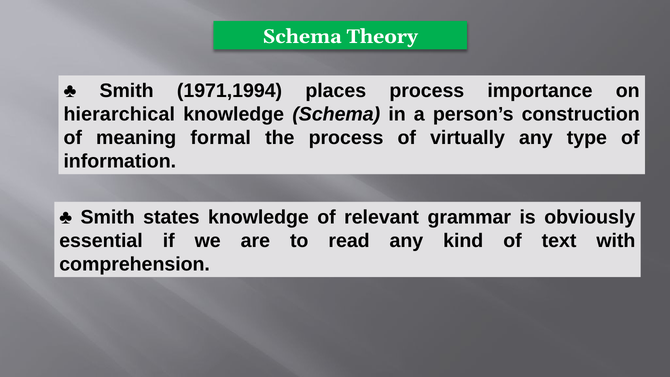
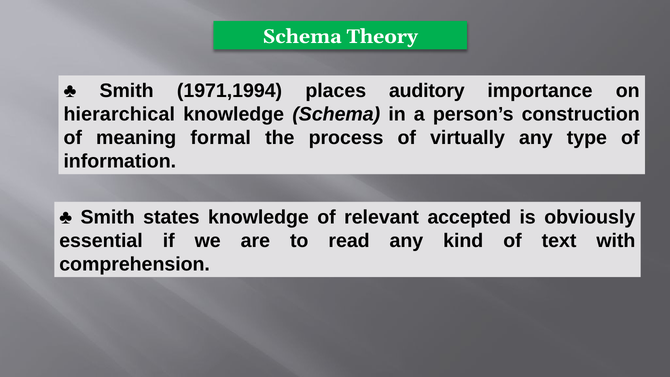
places process: process -> auditory
grammar: grammar -> accepted
